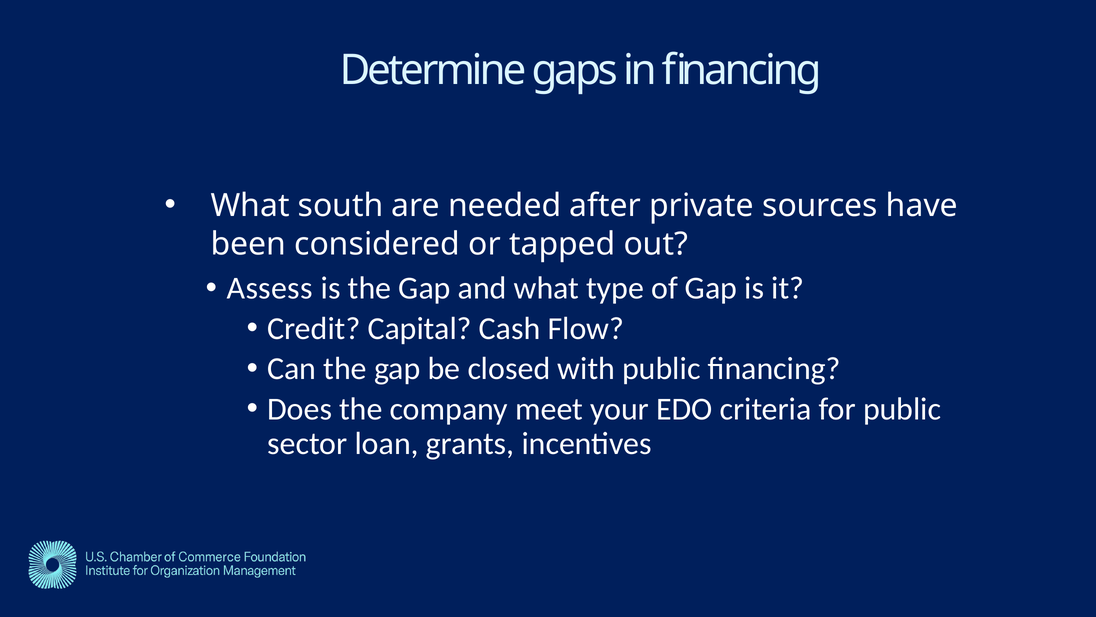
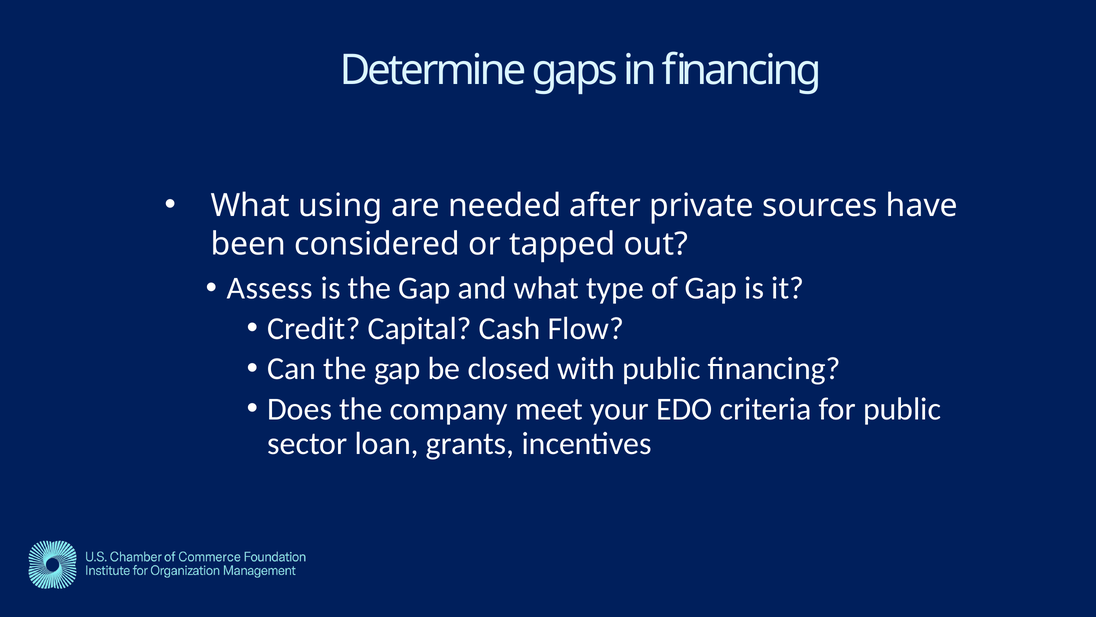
south: south -> using
